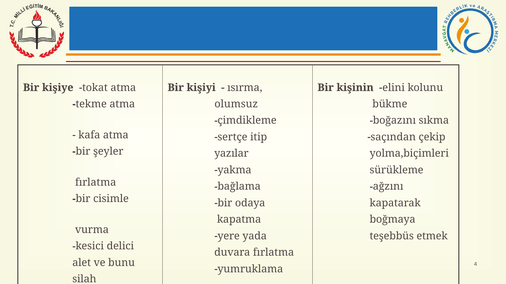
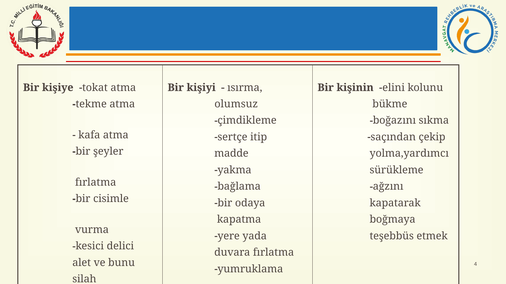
yazılar: yazılar -> madde
yolma,biçimleri: yolma,biçimleri -> yolma,yardımcı
